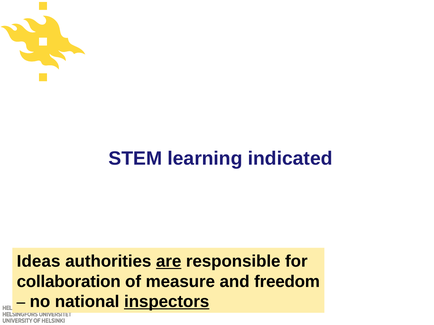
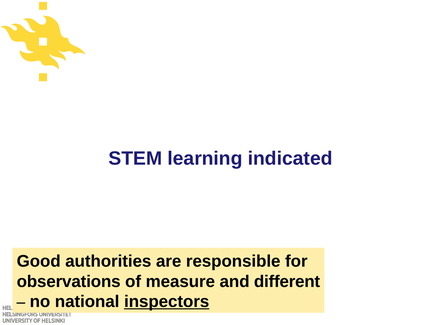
Ideas: Ideas -> Good
are underline: present -> none
collaboration: collaboration -> observations
freedom: freedom -> different
